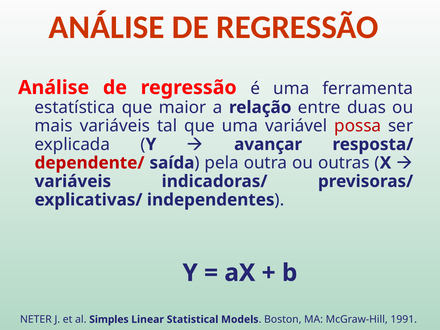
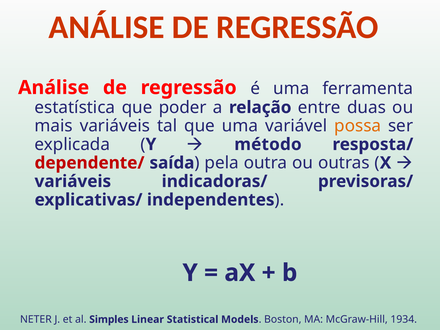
maior: maior -> poder
possa colour: red -> orange
avançar: avançar -> método
1991: 1991 -> 1934
